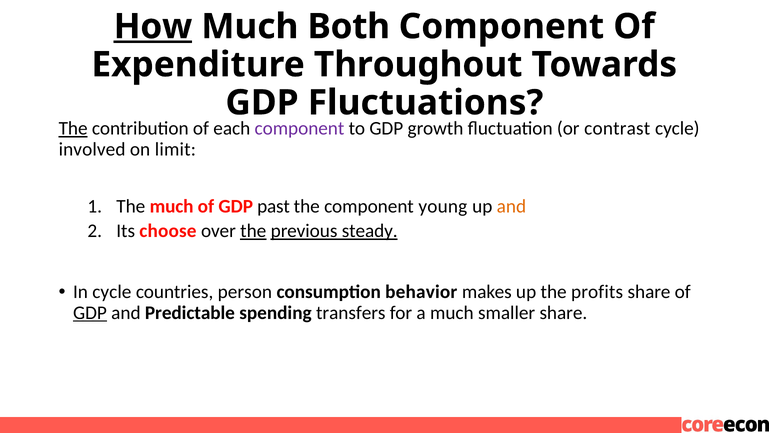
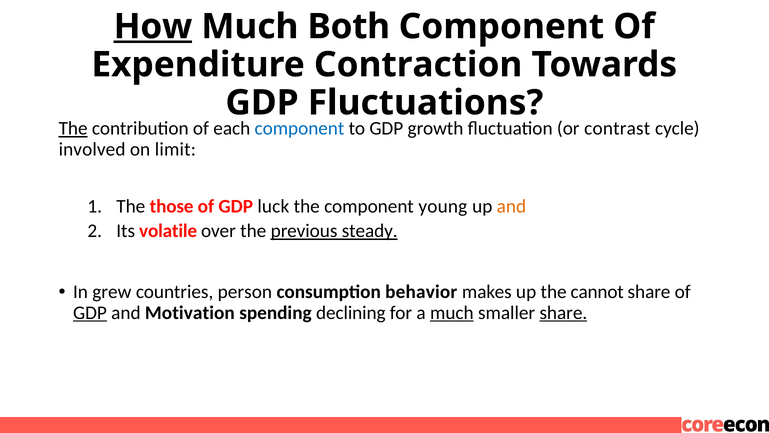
Throughout: Throughout -> Contraction
component at (299, 128) colour: purple -> blue
The much: much -> those
past: past -> luck
choose: choose -> volatile
the at (253, 231) underline: present -> none
In cycle: cycle -> grew
profits: profits -> cannot
Predictable: Predictable -> Motivation
transfers: transfers -> declining
much at (452, 313) underline: none -> present
share at (563, 313) underline: none -> present
